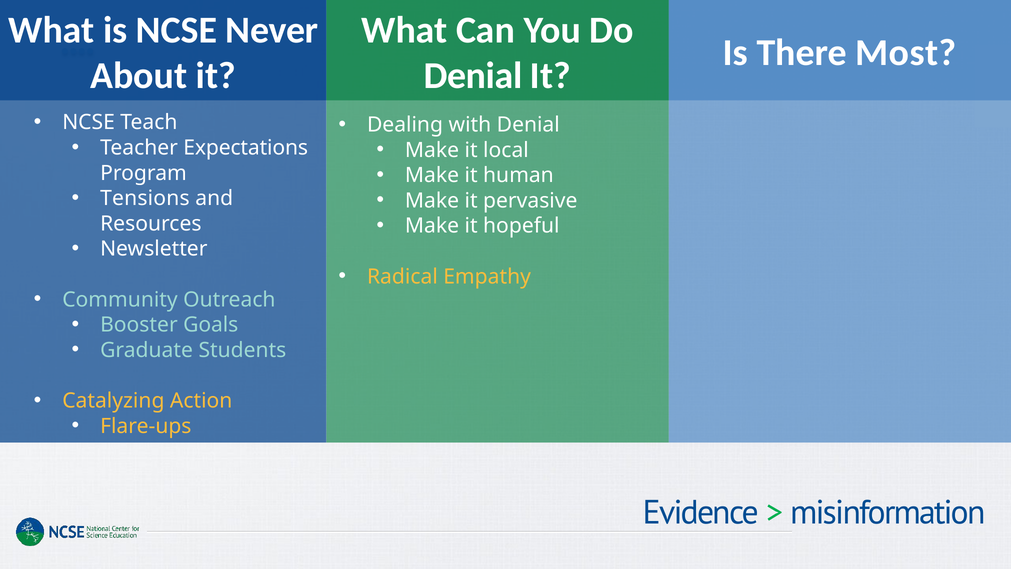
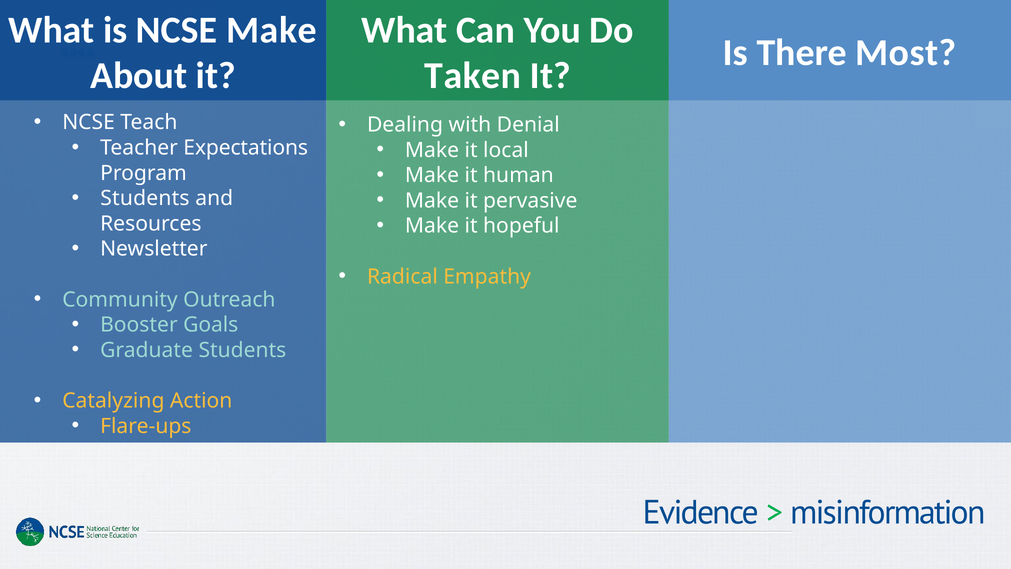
NCSE Never: Never -> Make
Denial at (473, 76): Denial -> Taken
Tensions at (145, 198): Tensions -> Students
